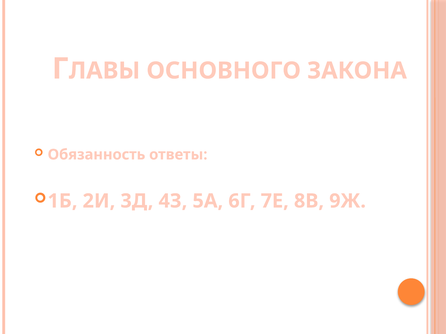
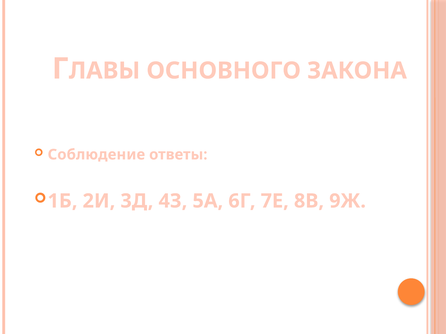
Обязанность: Обязанность -> Соблюдение
